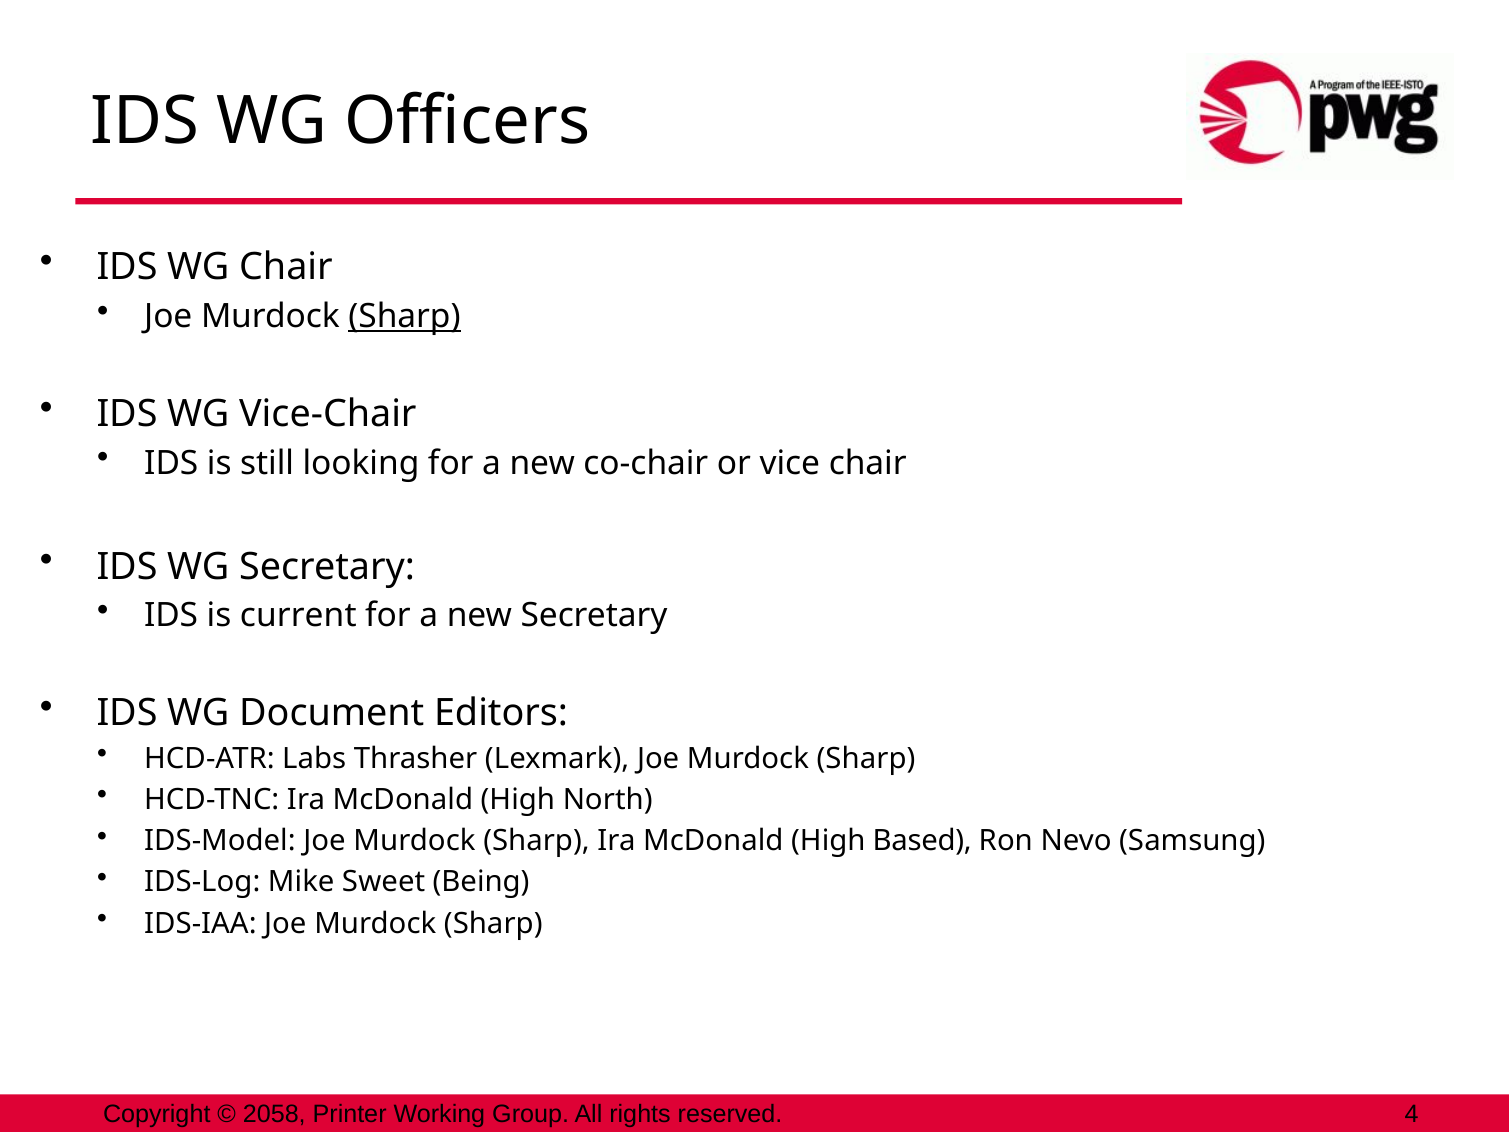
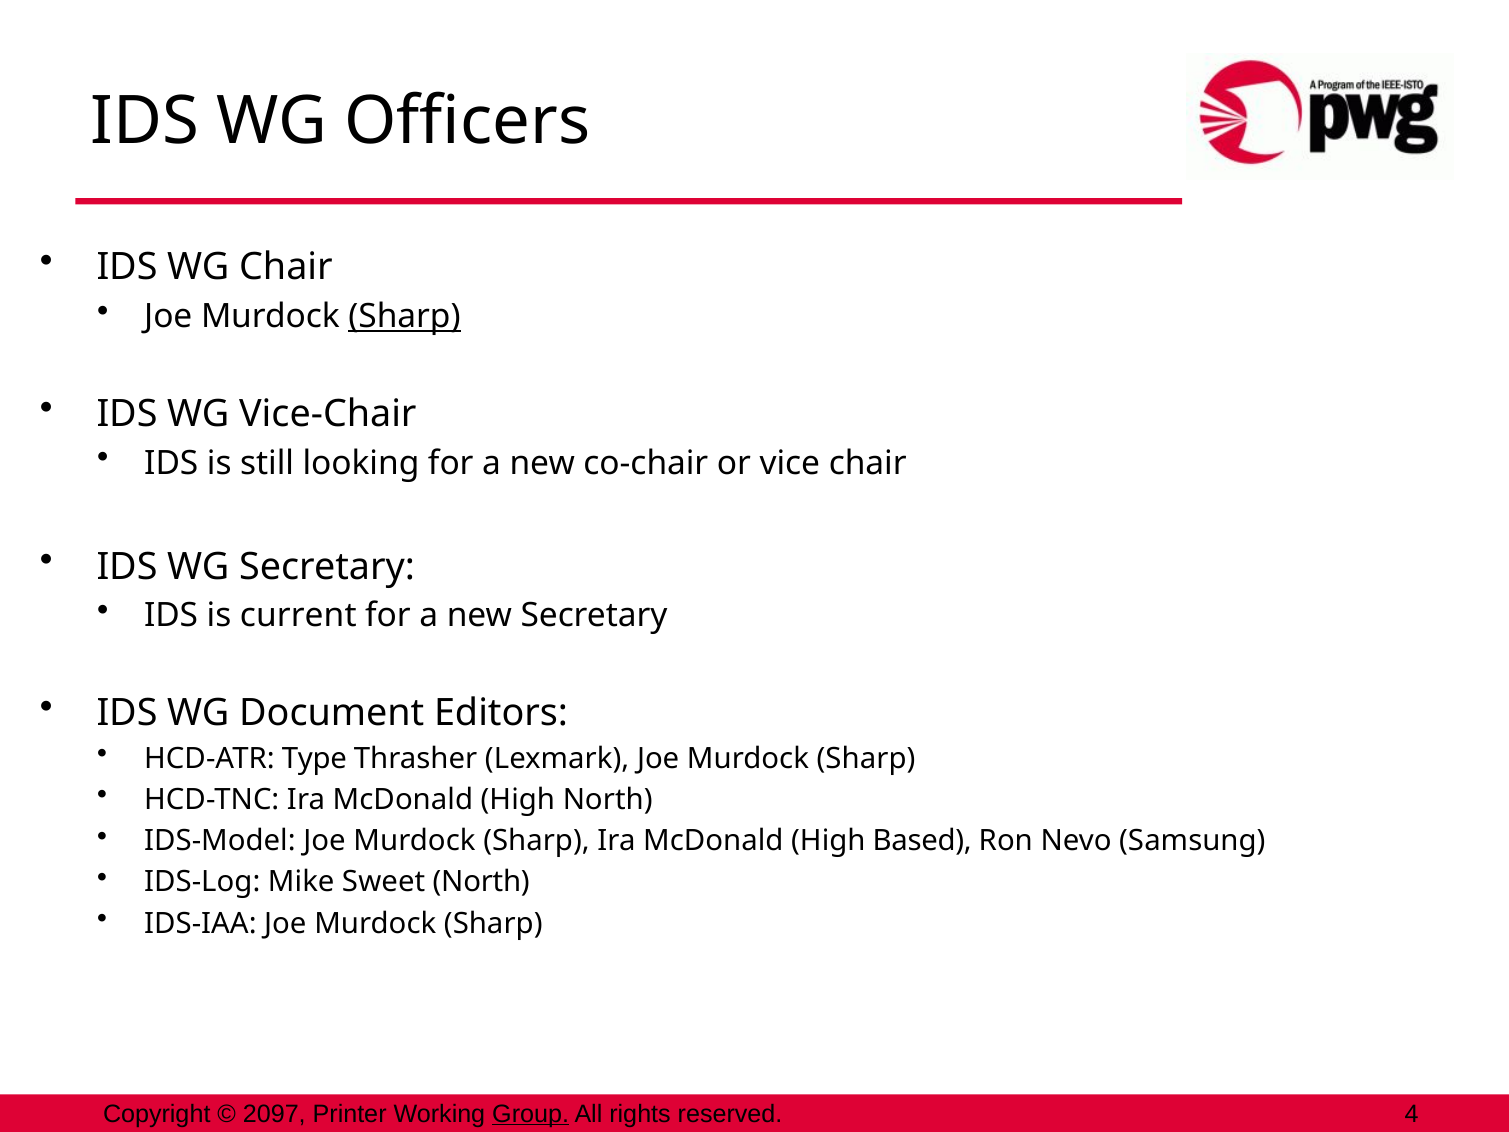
Labs: Labs -> Type
Sweet Being: Being -> North
2058: 2058 -> 2097
Group underline: none -> present
